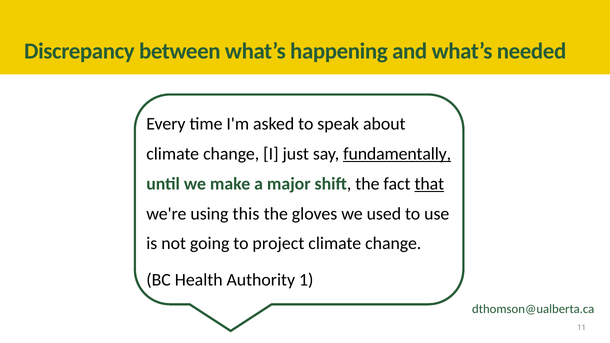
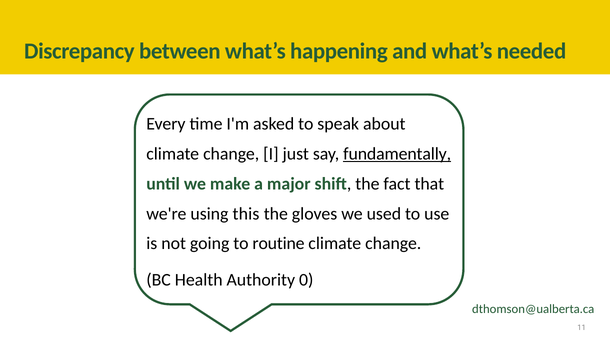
that underline: present -> none
project: project -> routine
1: 1 -> 0
